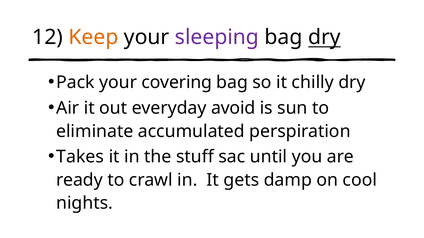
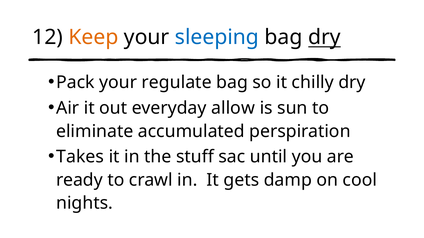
sleeping colour: purple -> blue
covering: covering -> regulate
avoid: avoid -> allow
